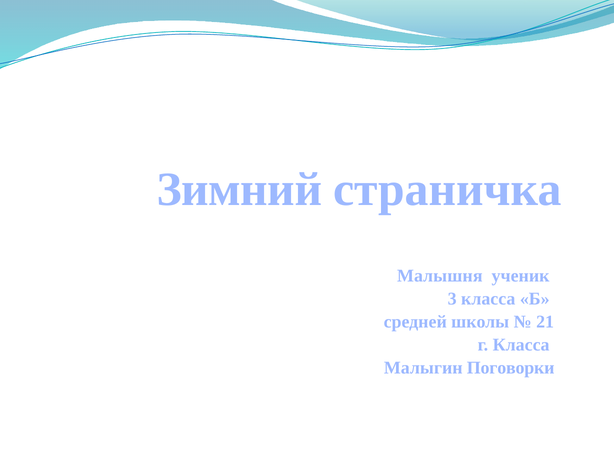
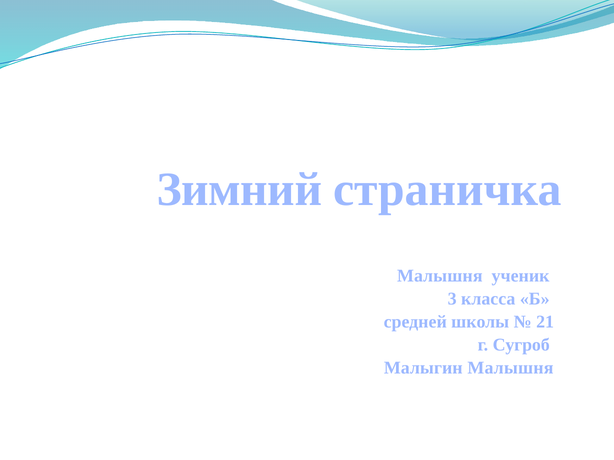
г Класса: Класса -> Сугроб
Малыгин Поговорки: Поговорки -> Малышня
